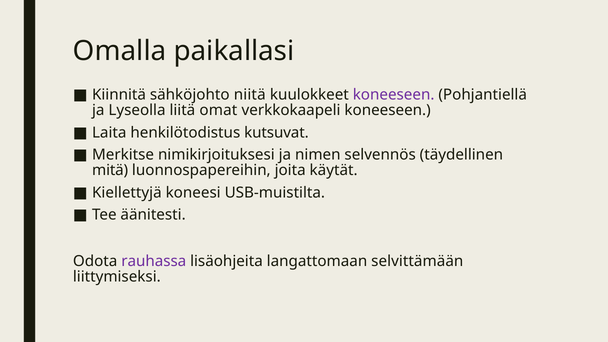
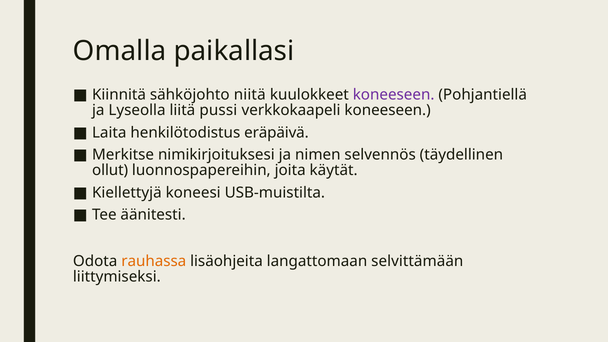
omat: omat -> pussi
kutsuvat: kutsuvat -> eräpäivä
mitä: mitä -> ollut
rauhassa colour: purple -> orange
